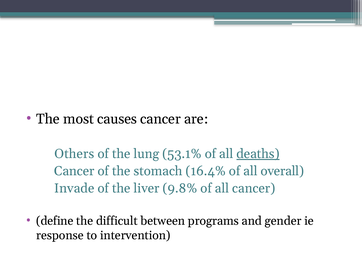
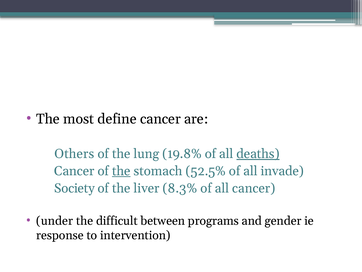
causes: causes -> define
53.1%: 53.1% -> 19.8%
the at (121, 171) underline: none -> present
16.4%: 16.4% -> 52.5%
overall: overall -> invade
Invade: Invade -> Society
9.8%: 9.8% -> 8.3%
define: define -> under
